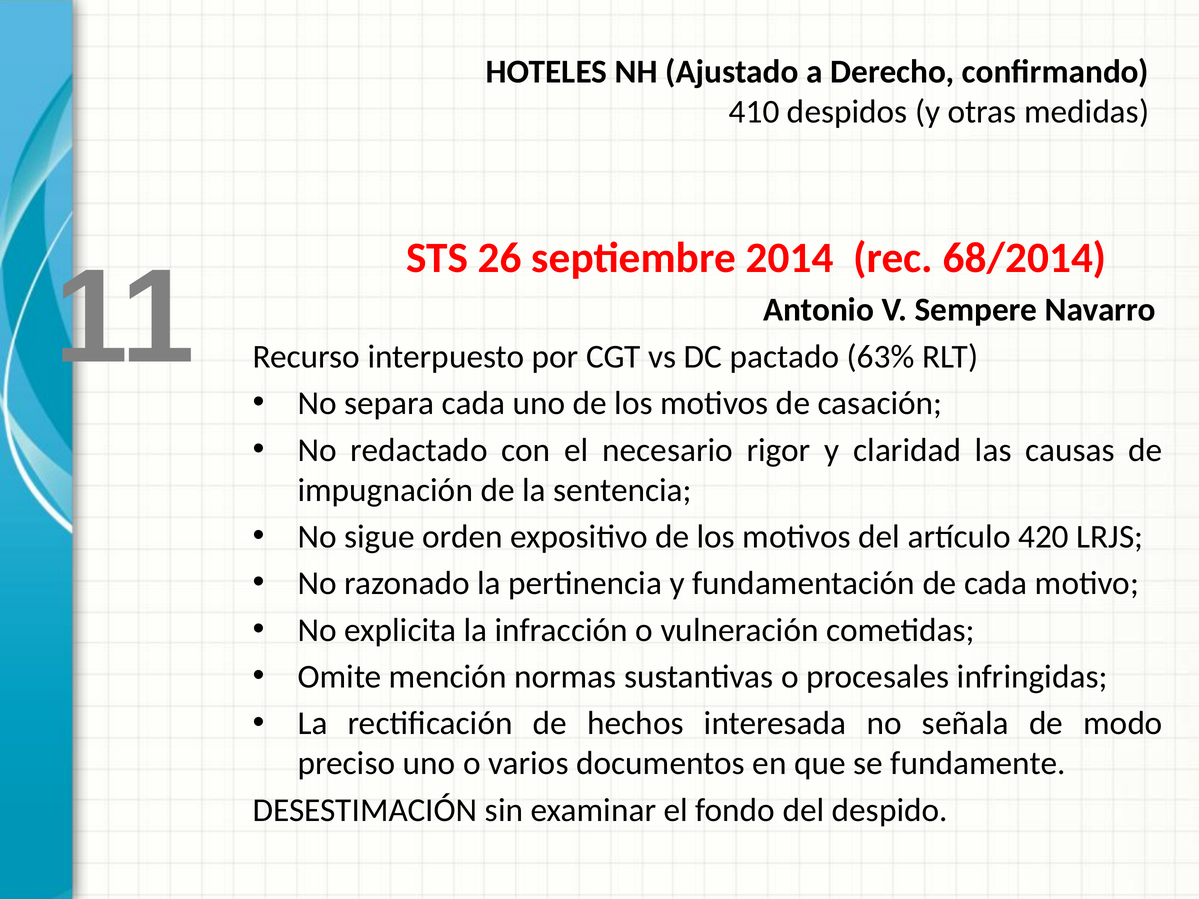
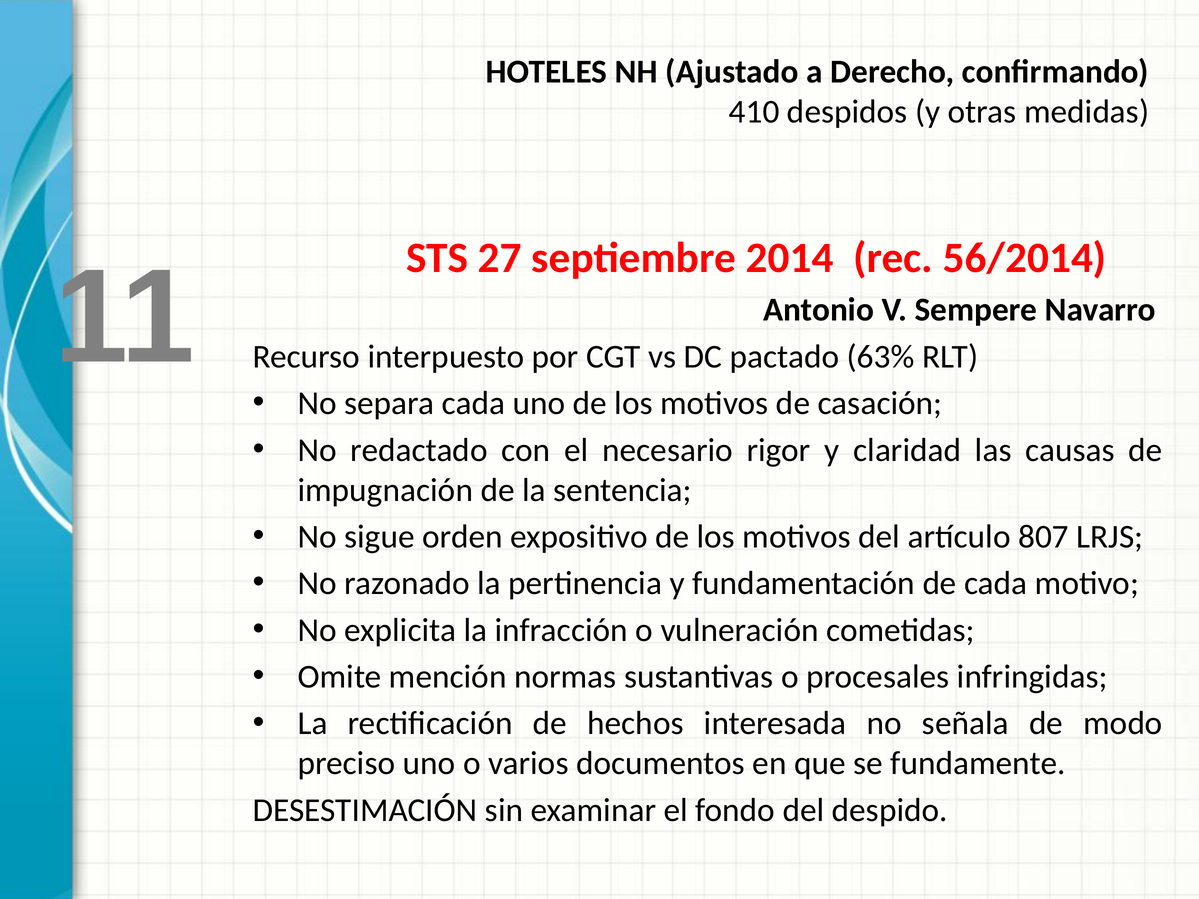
26: 26 -> 27
68/2014: 68/2014 -> 56/2014
420: 420 -> 807
